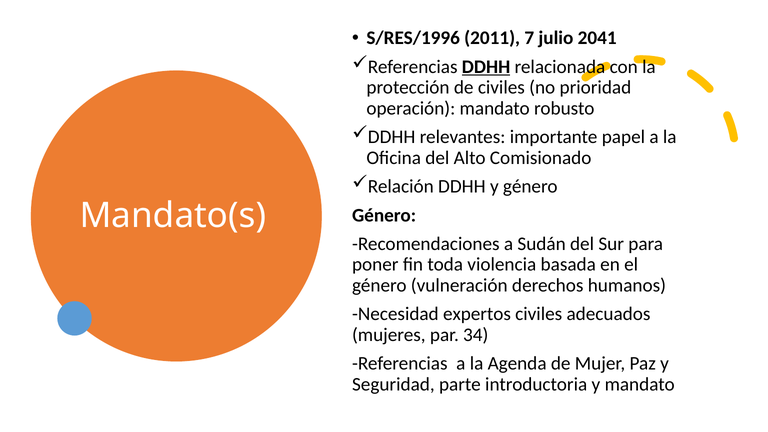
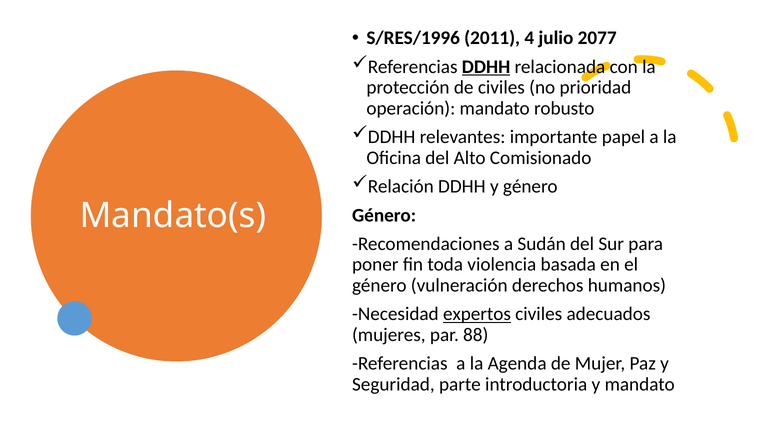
7: 7 -> 4
2041: 2041 -> 2077
expertos underline: none -> present
34: 34 -> 88
